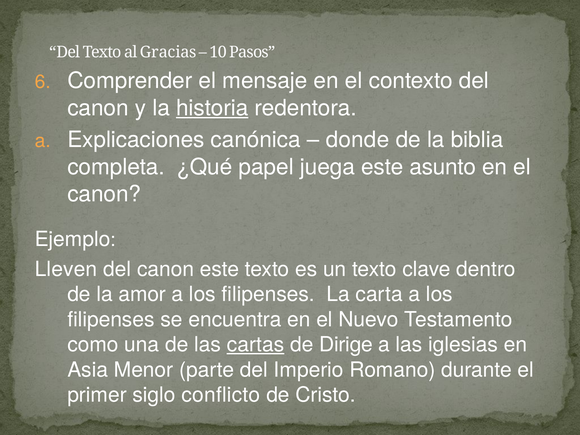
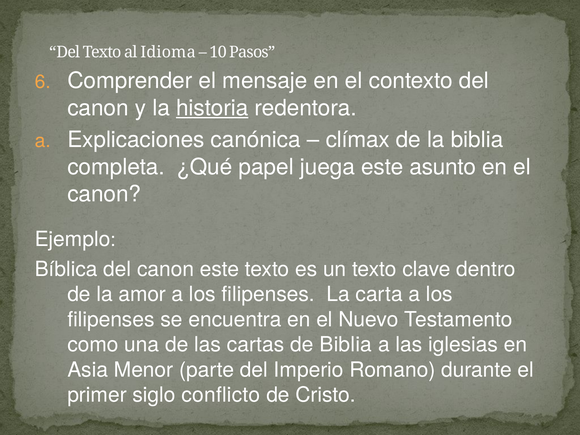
Gracias: Gracias -> Idioma
donde: donde -> clímax
Lleven: Lleven -> Bíblica
cartas underline: present -> none
de Dirige: Dirige -> Biblia
